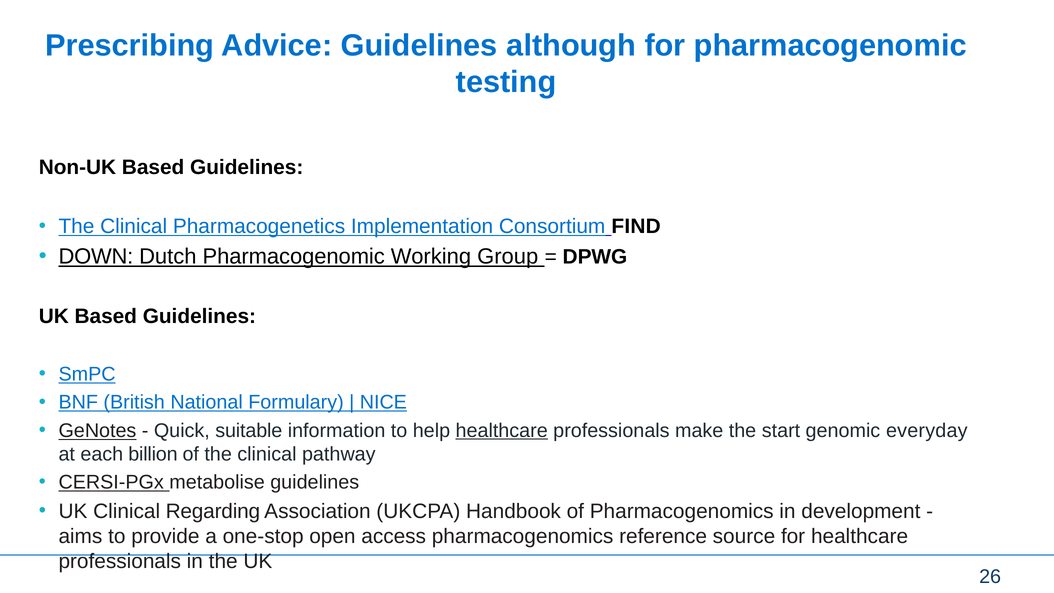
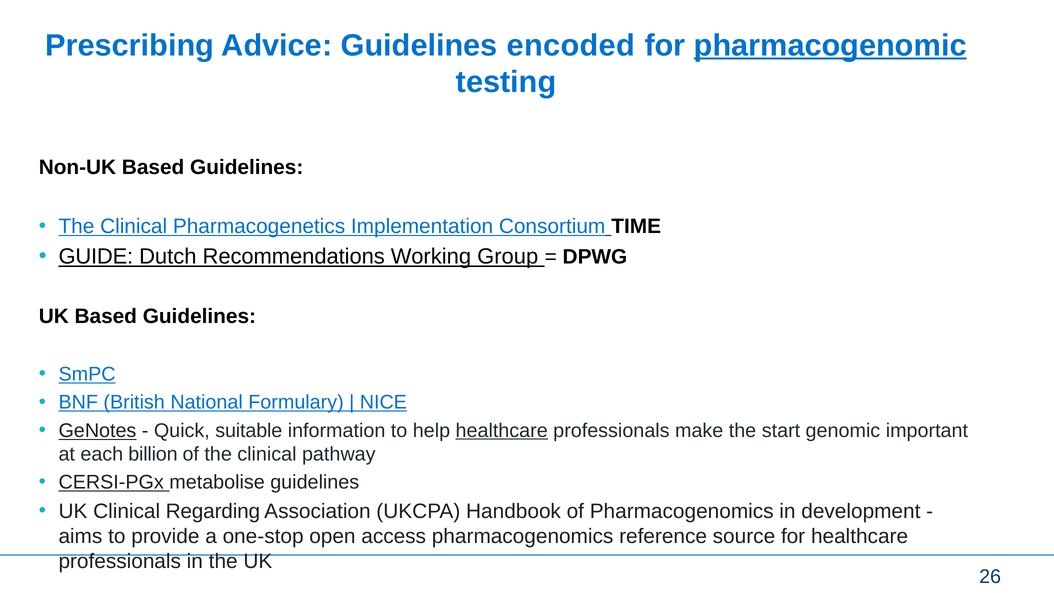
although: although -> encoded
pharmacogenomic at (830, 45) underline: none -> present
FIND: FIND -> TIME
DOWN: DOWN -> GUIDE
Dutch Pharmacogenomic: Pharmacogenomic -> Recommendations
everyday: everyday -> important
